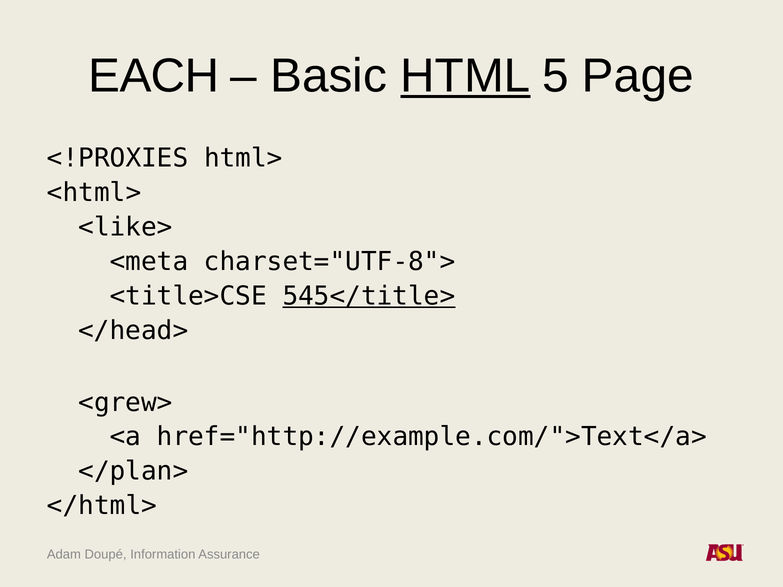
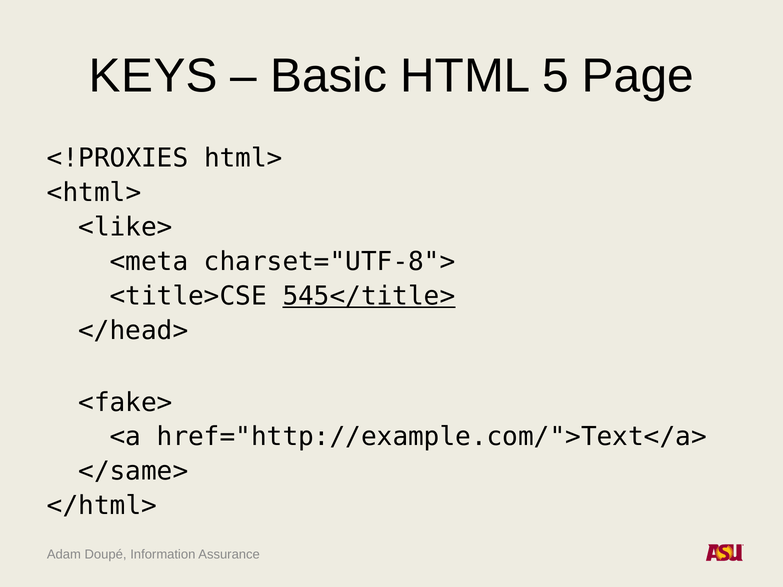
EACH: EACH -> KEYS
HTML underline: present -> none
<grew>: <grew> -> <fake>
</plan>: </plan> -> </same>
